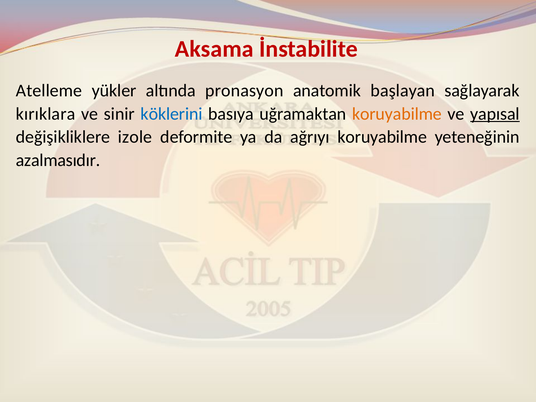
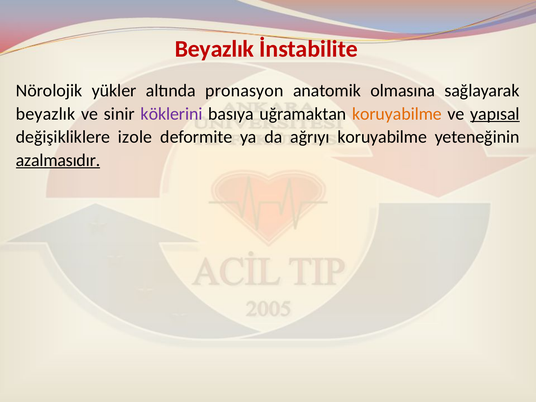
Aksama at (214, 49): Aksama -> Beyazlık
Atelleme: Atelleme -> Nörolojik
başlayan: başlayan -> olmasına
kırıklara at (46, 114): kırıklara -> beyazlık
köklerini colour: blue -> purple
azalmasıdır underline: none -> present
